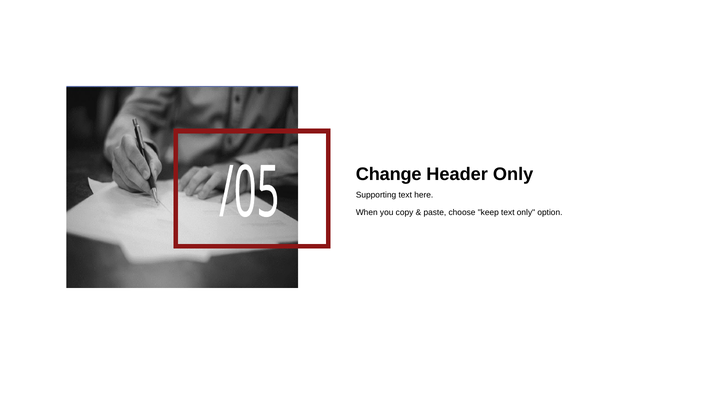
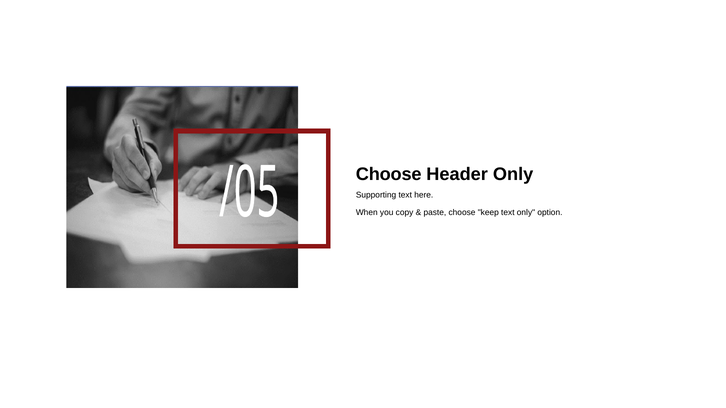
Change at (389, 174): Change -> Choose
